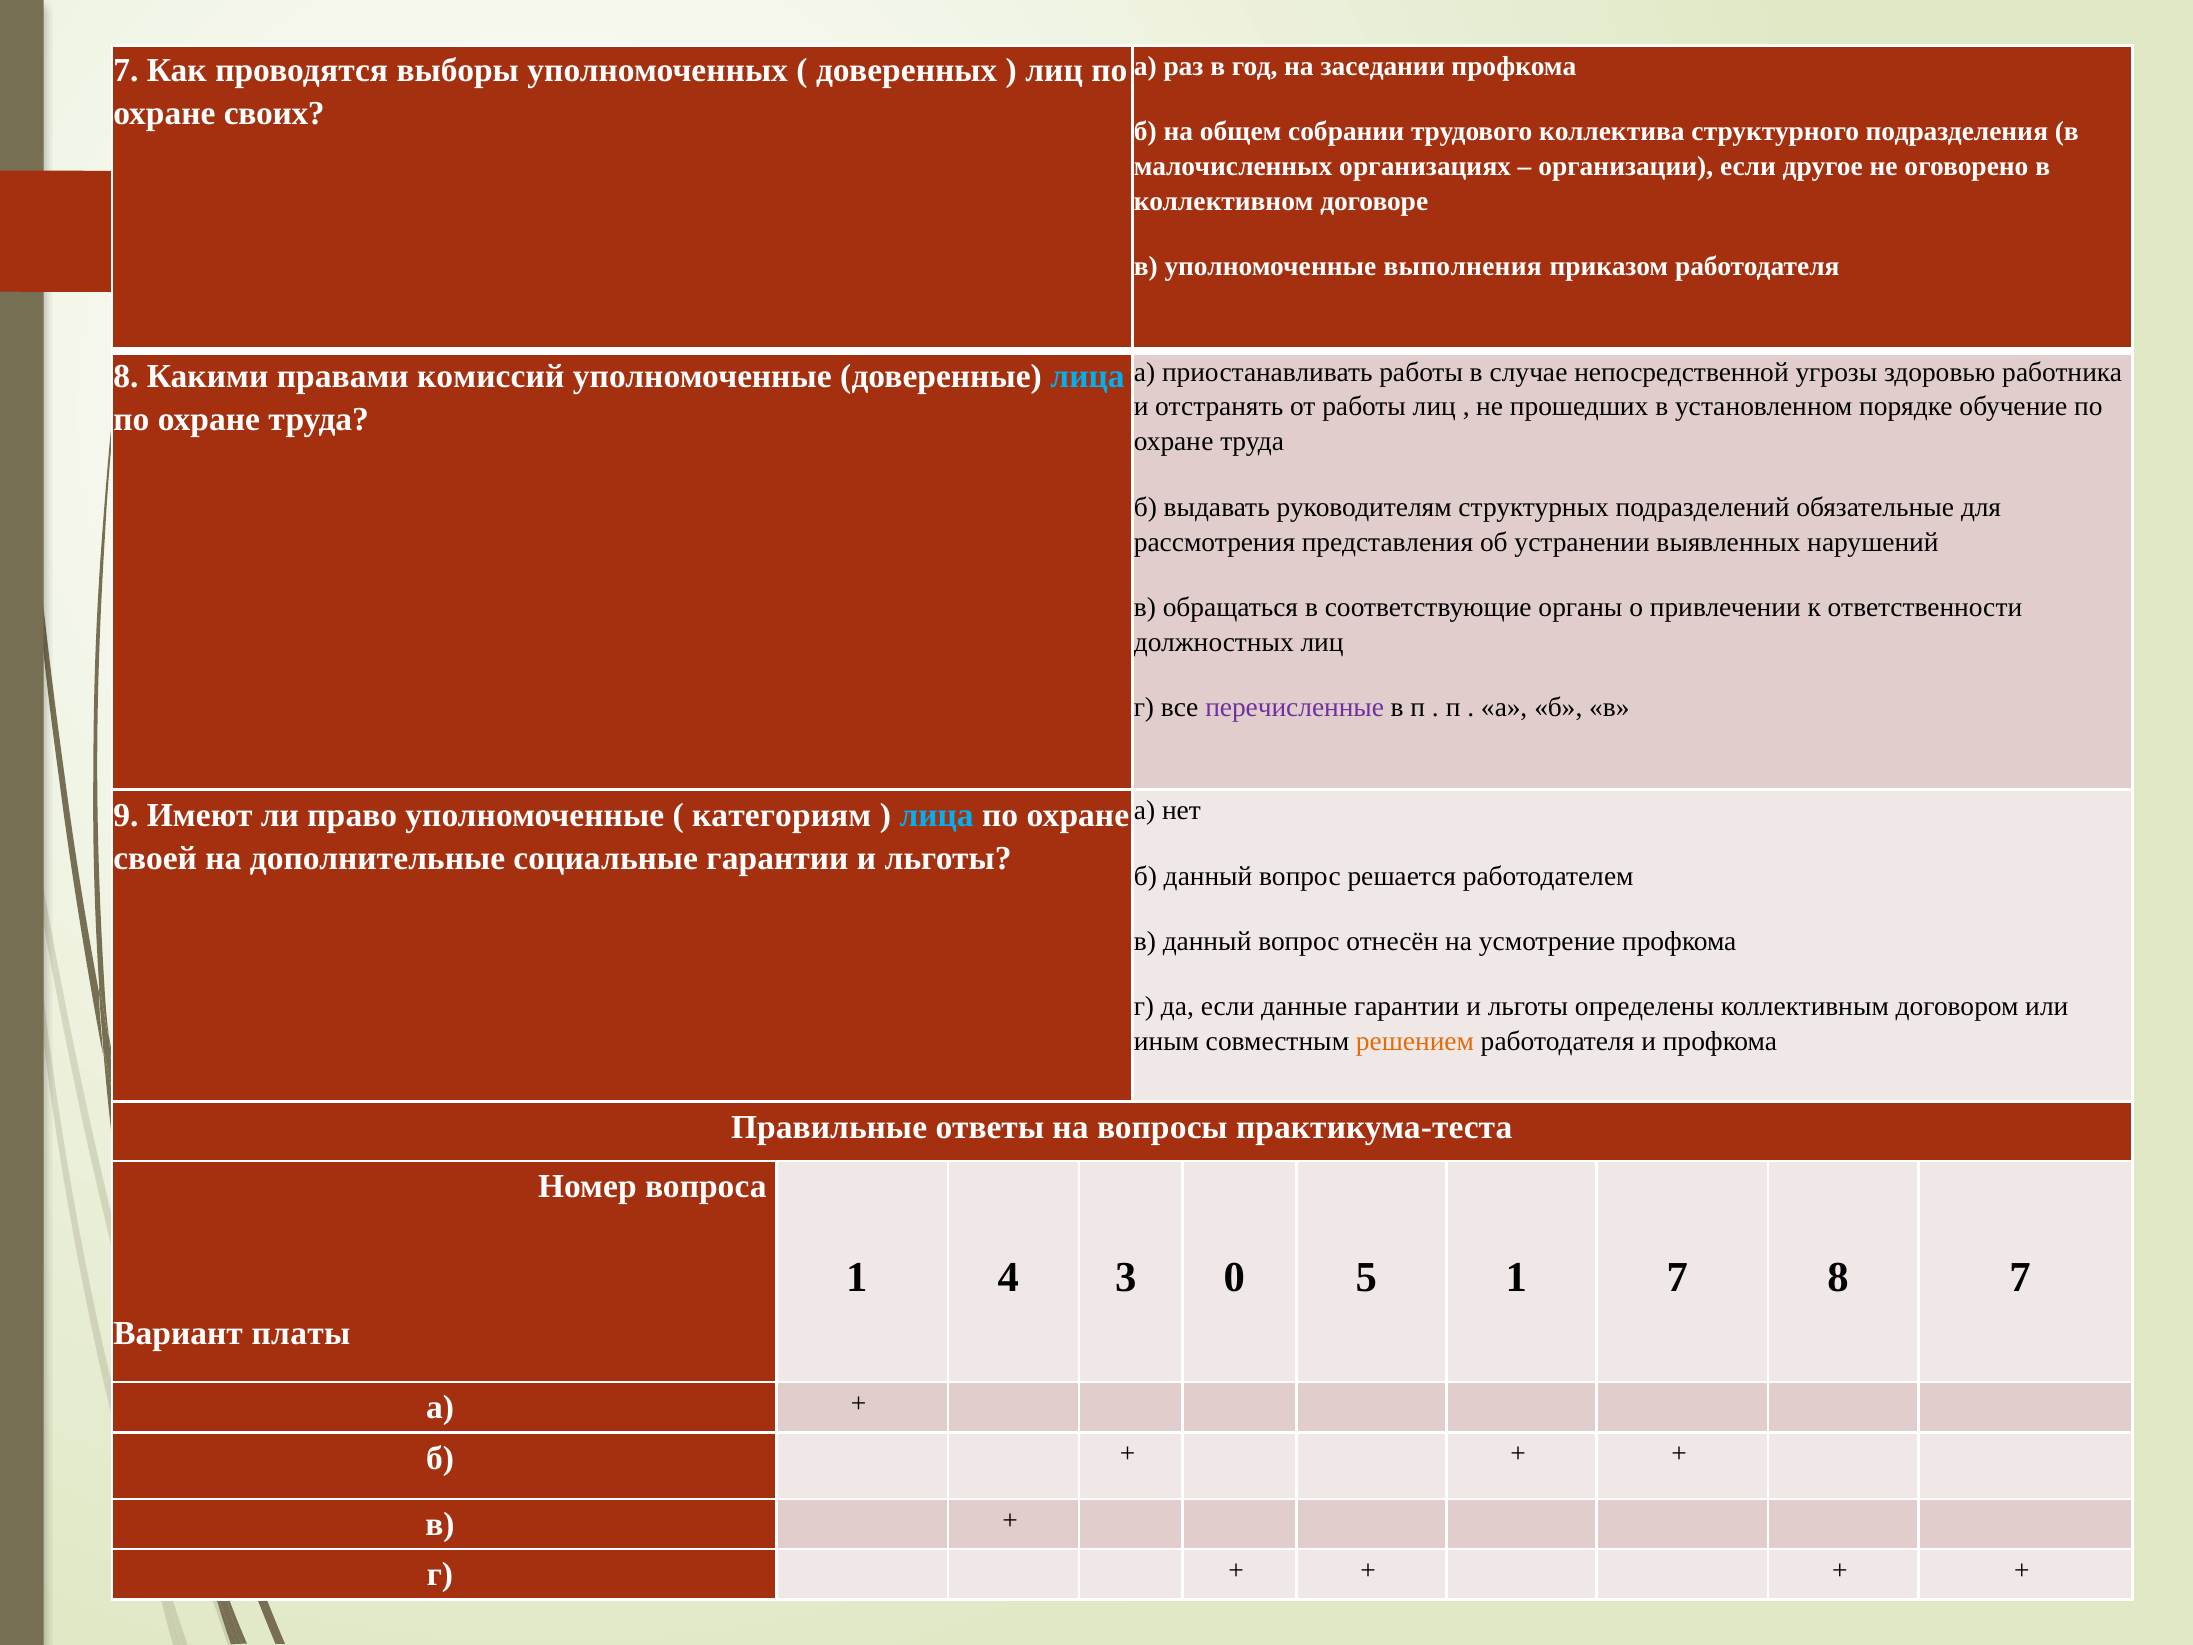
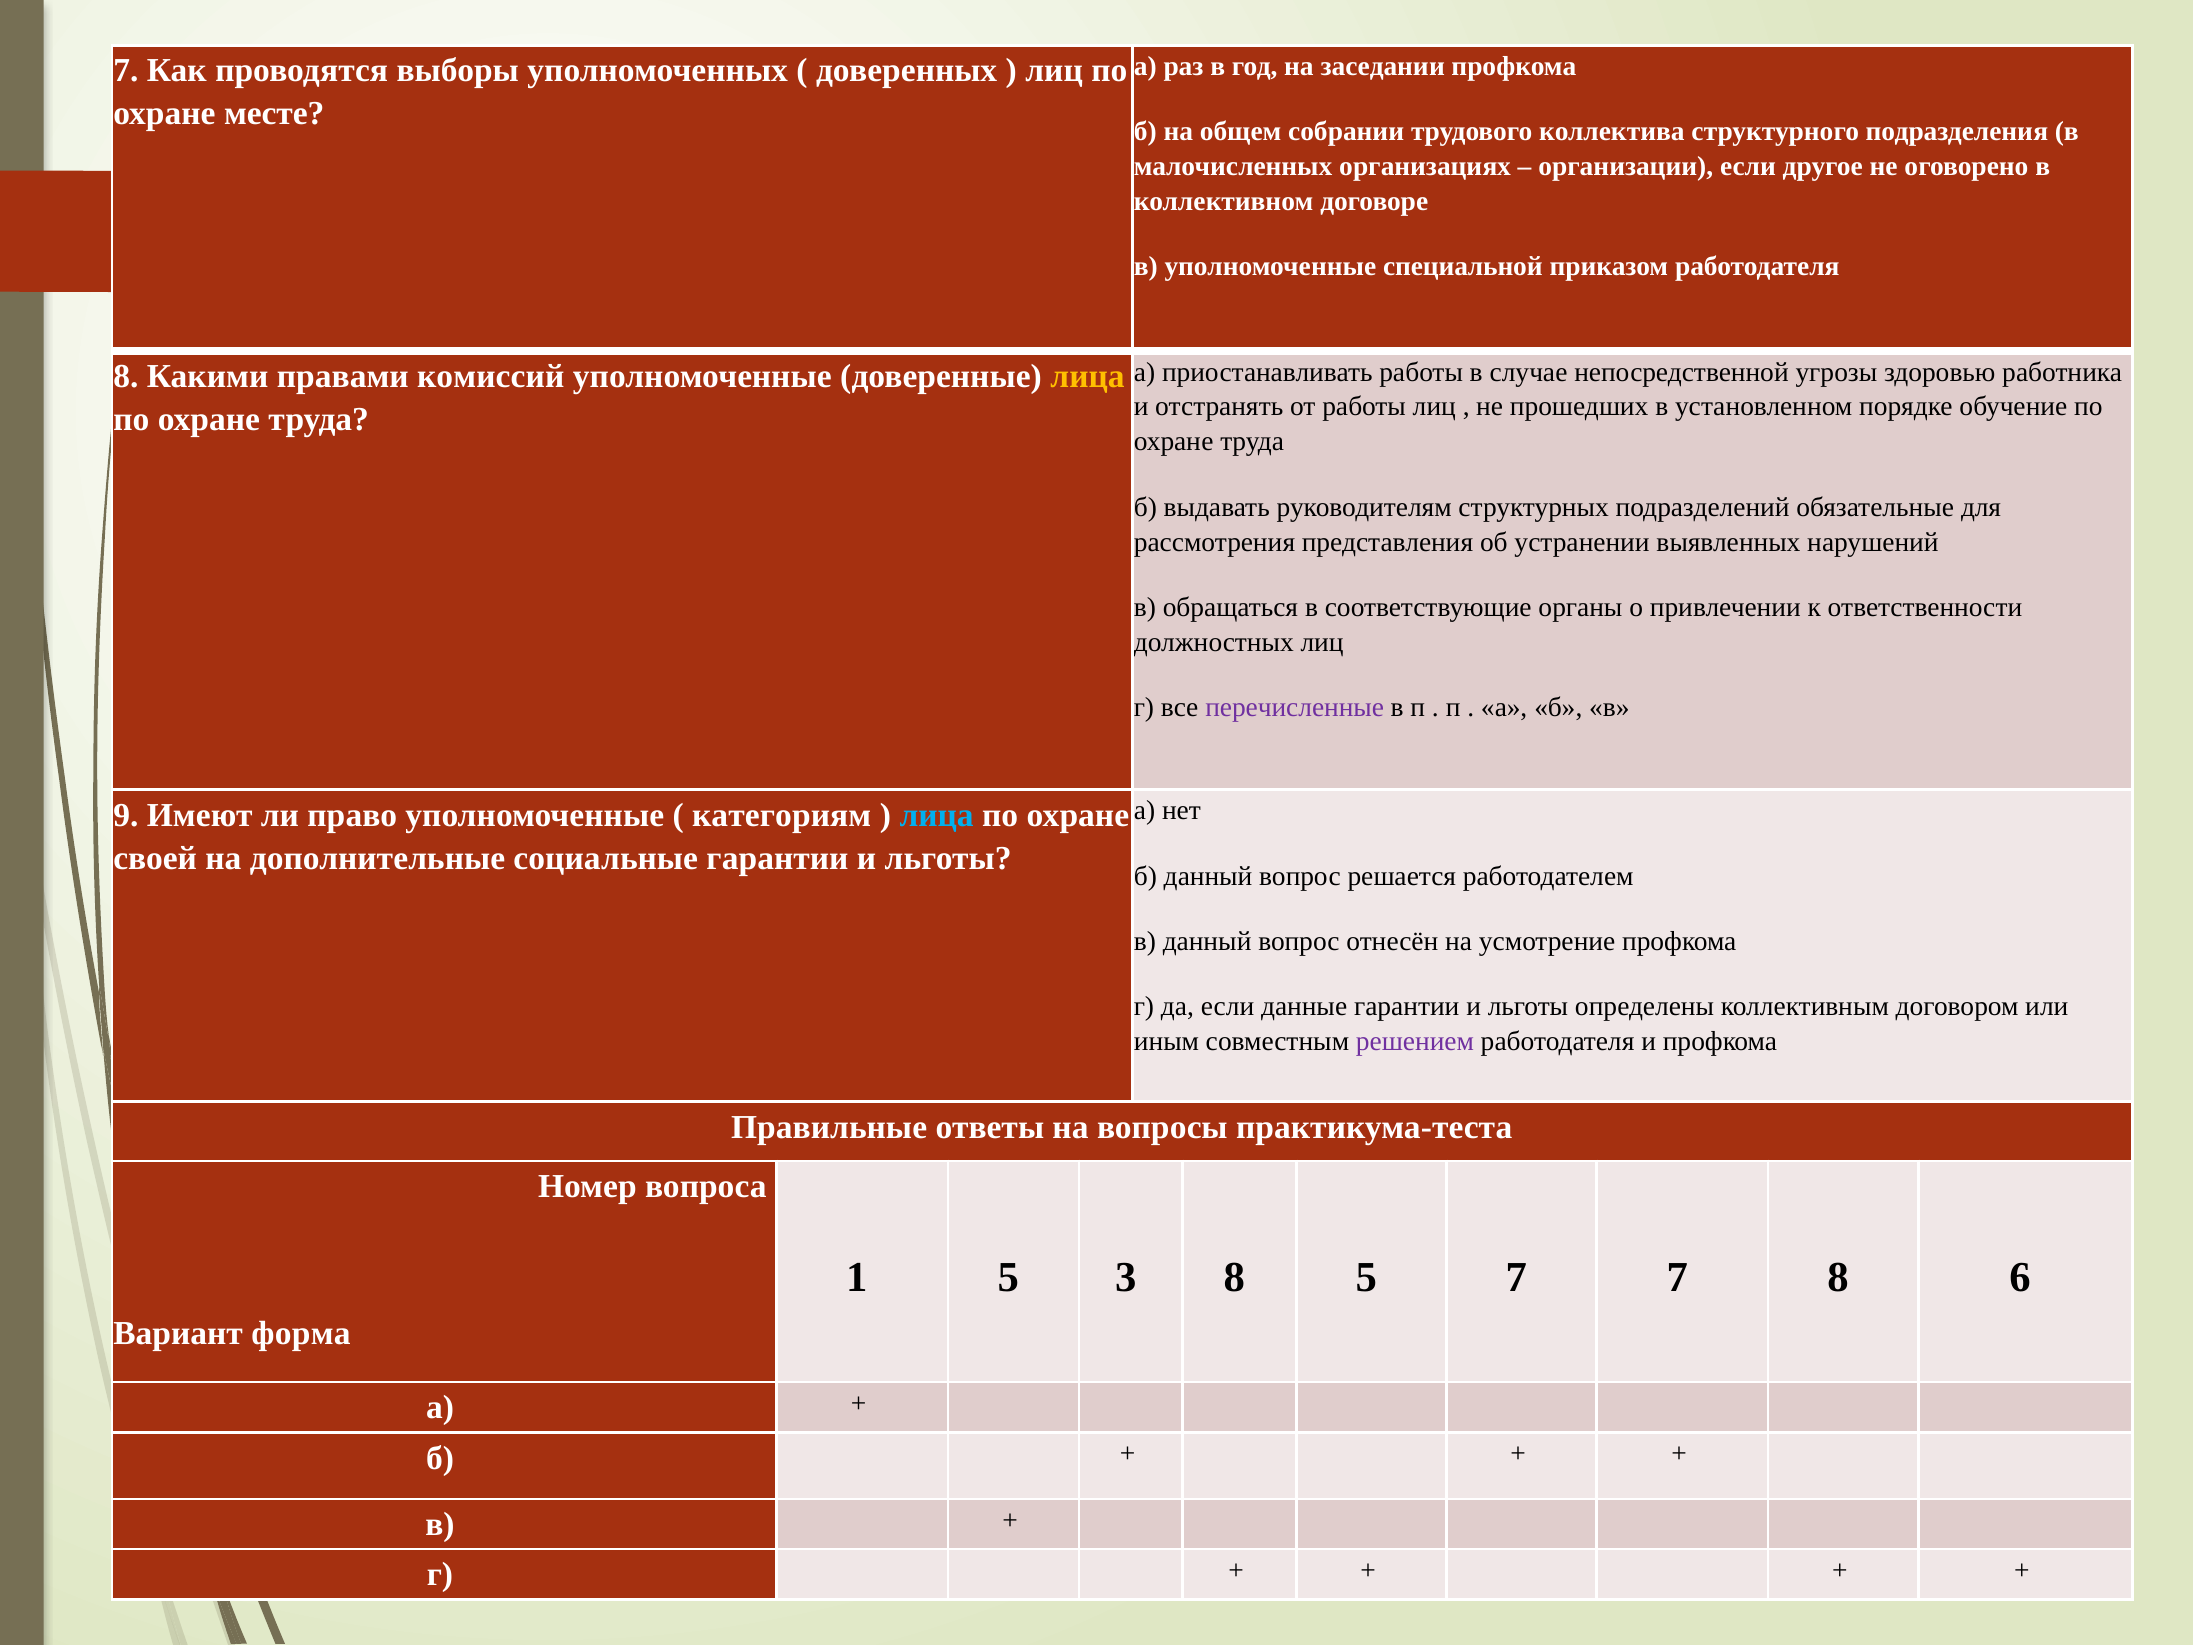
своих: своих -> месте
выполнения: выполнения -> специальной
лица at (1088, 376) colour: light blue -> yellow
решением colour: orange -> purple
1 4: 4 -> 5
3 0: 0 -> 8
5 1: 1 -> 7
8 7: 7 -> 6
платы: платы -> форма
